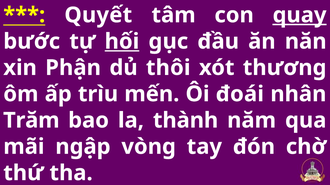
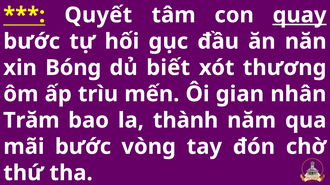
hối underline: present -> none
Phận: Phận -> Bóng
thôi: thôi -> biết
đoái: đoái -> gian
mãi ngập: ngập -> bước
